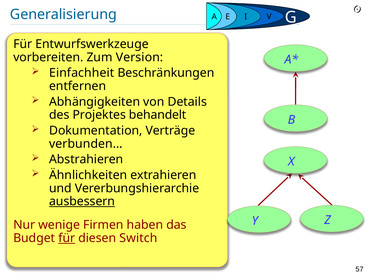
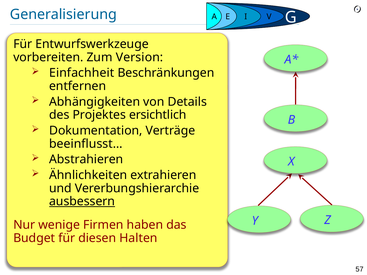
behandelt: behandelt -> ersichtlich
verbunden…: verbunden… -> beeinflusst…
für at (67, 238) underline: present -> none
Switch: Switch -> Halten
